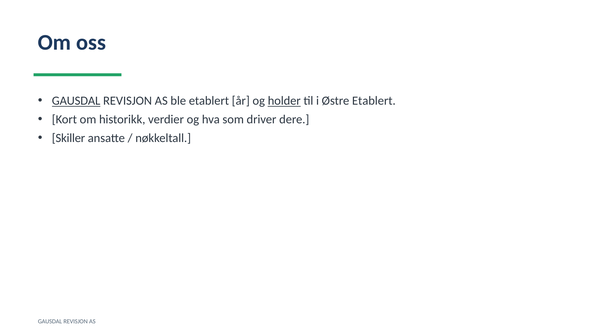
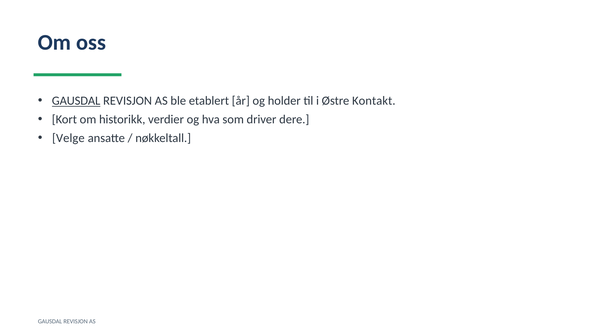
holder underline: present -> none
Østre Etablert: Etablert -> Kontakt
Skiller: Skiller -> Velge
